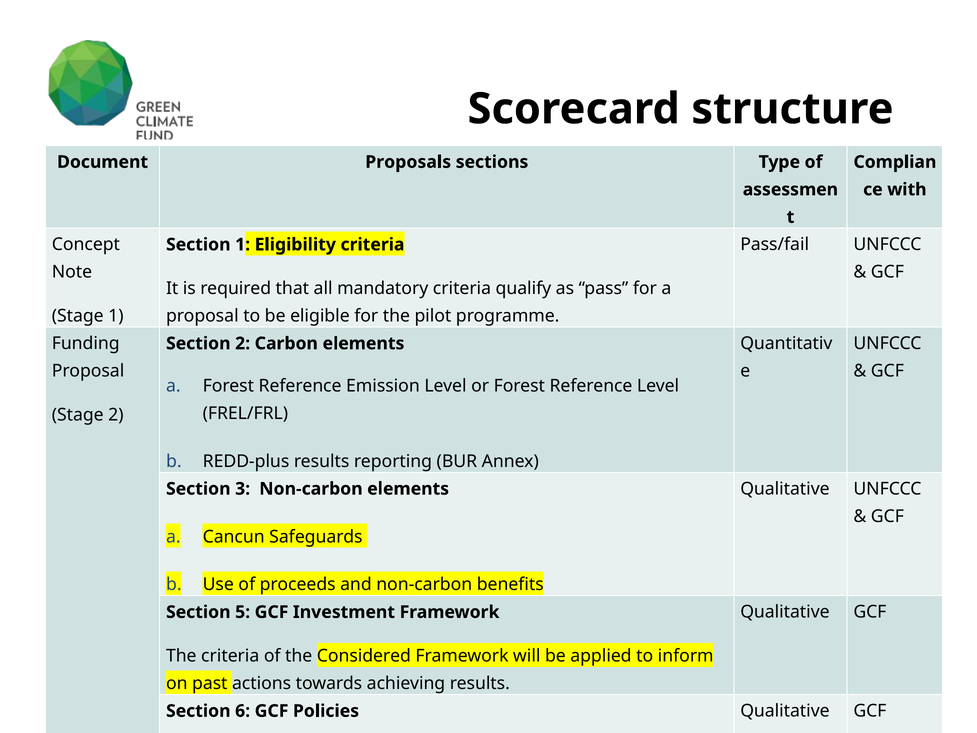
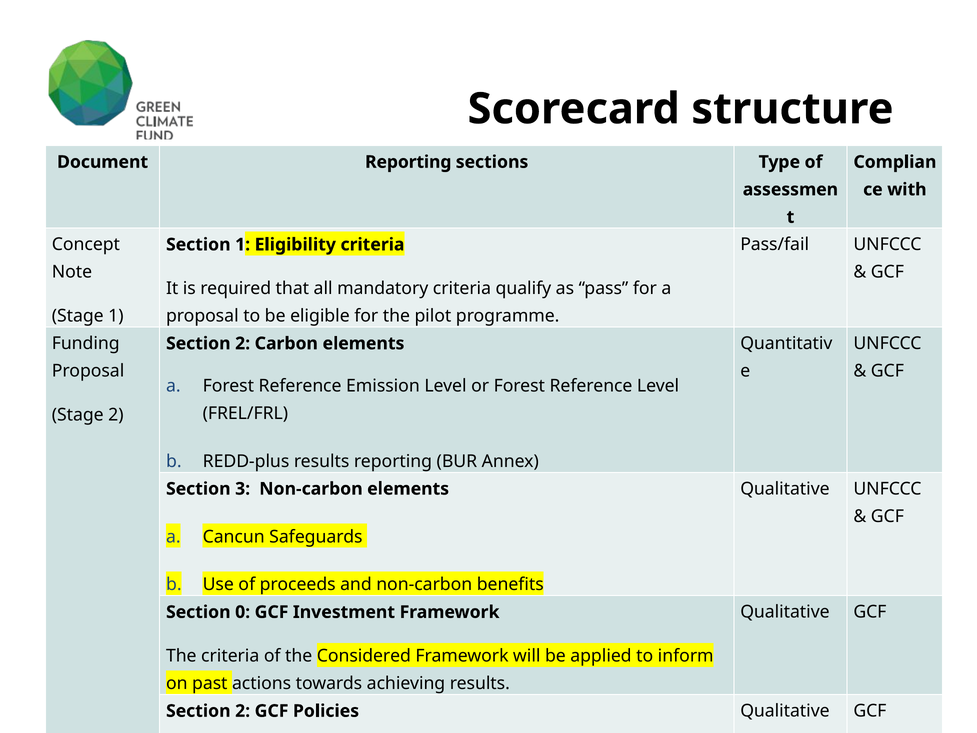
Document Proposals: Proposals -> Reporting
5: 5 -> 0
6 at (243, 711): 6 -> 2
